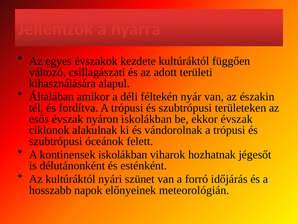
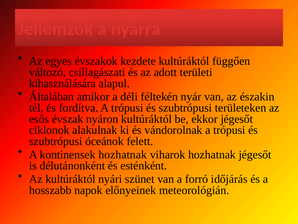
nyáron iskolákban: iskolákban -> kultúráktól
ekkor évszak: évszak -> jégesőt
kontinensek iskolákban: iskolákban -> hozhatnak
